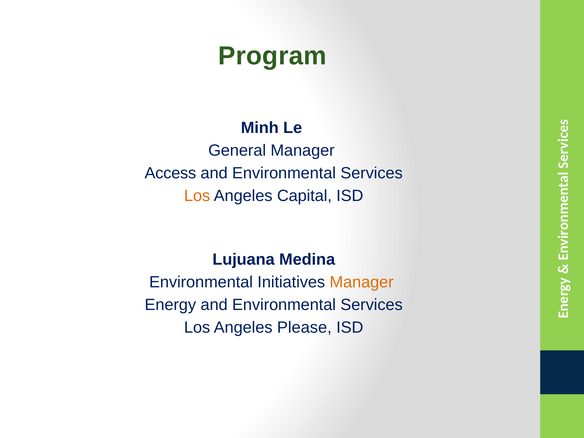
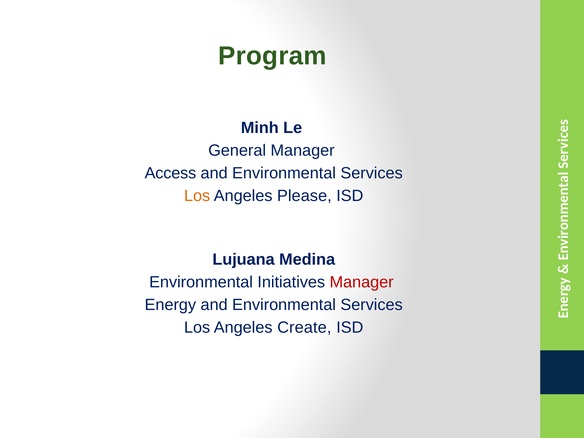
Capital: Capital -> Please
Manager at (362, 282) colour: orange -> red
Please: Please -> Create
